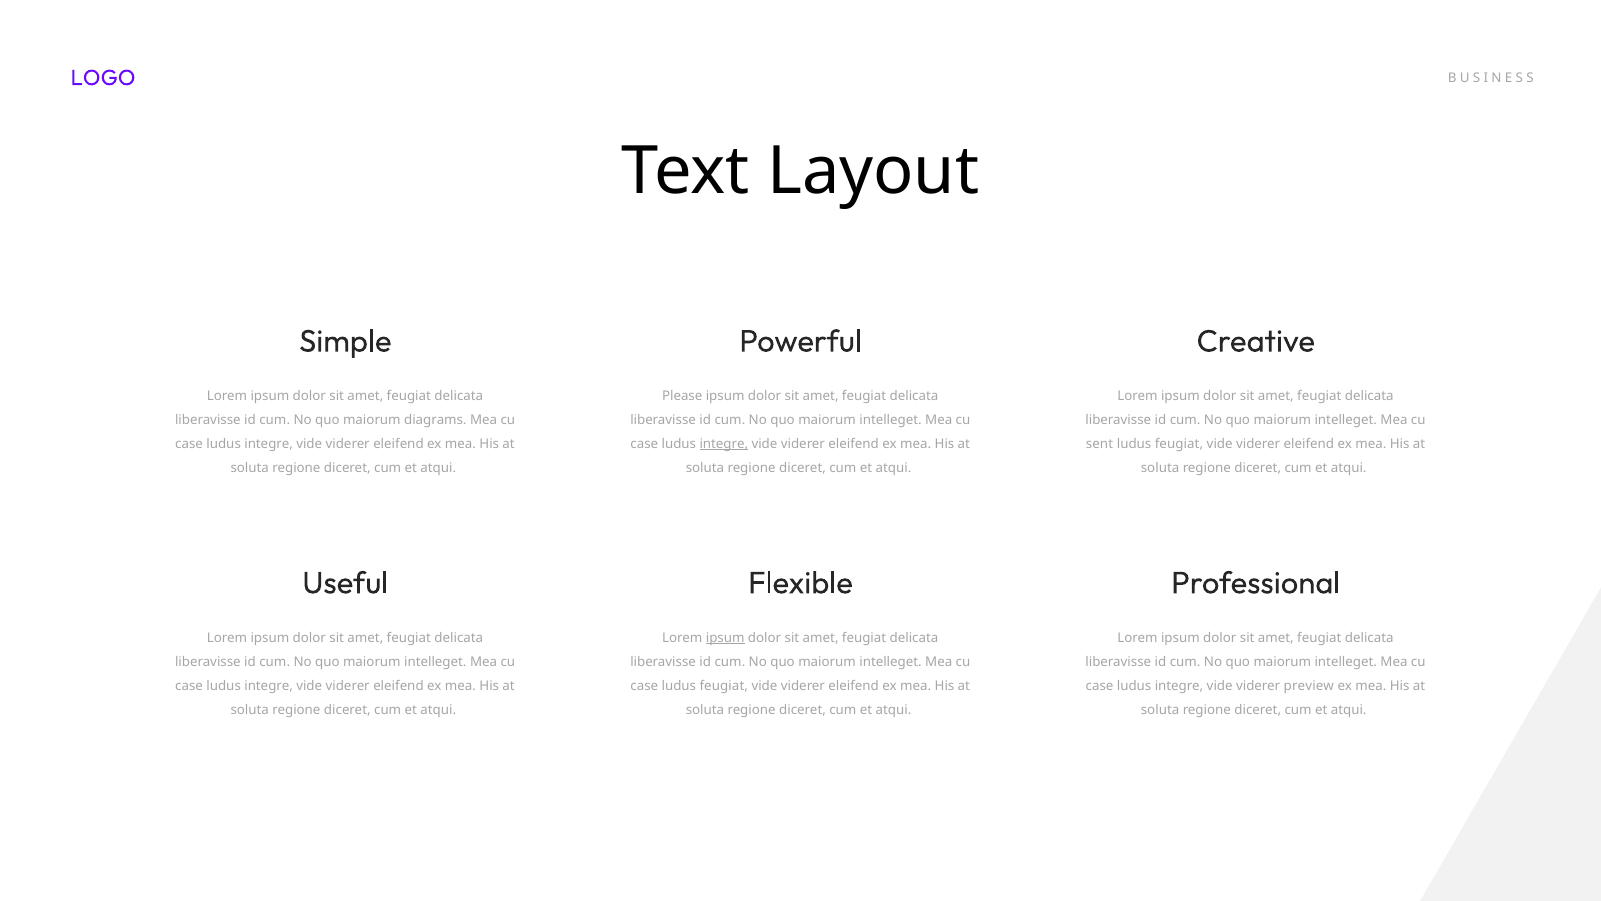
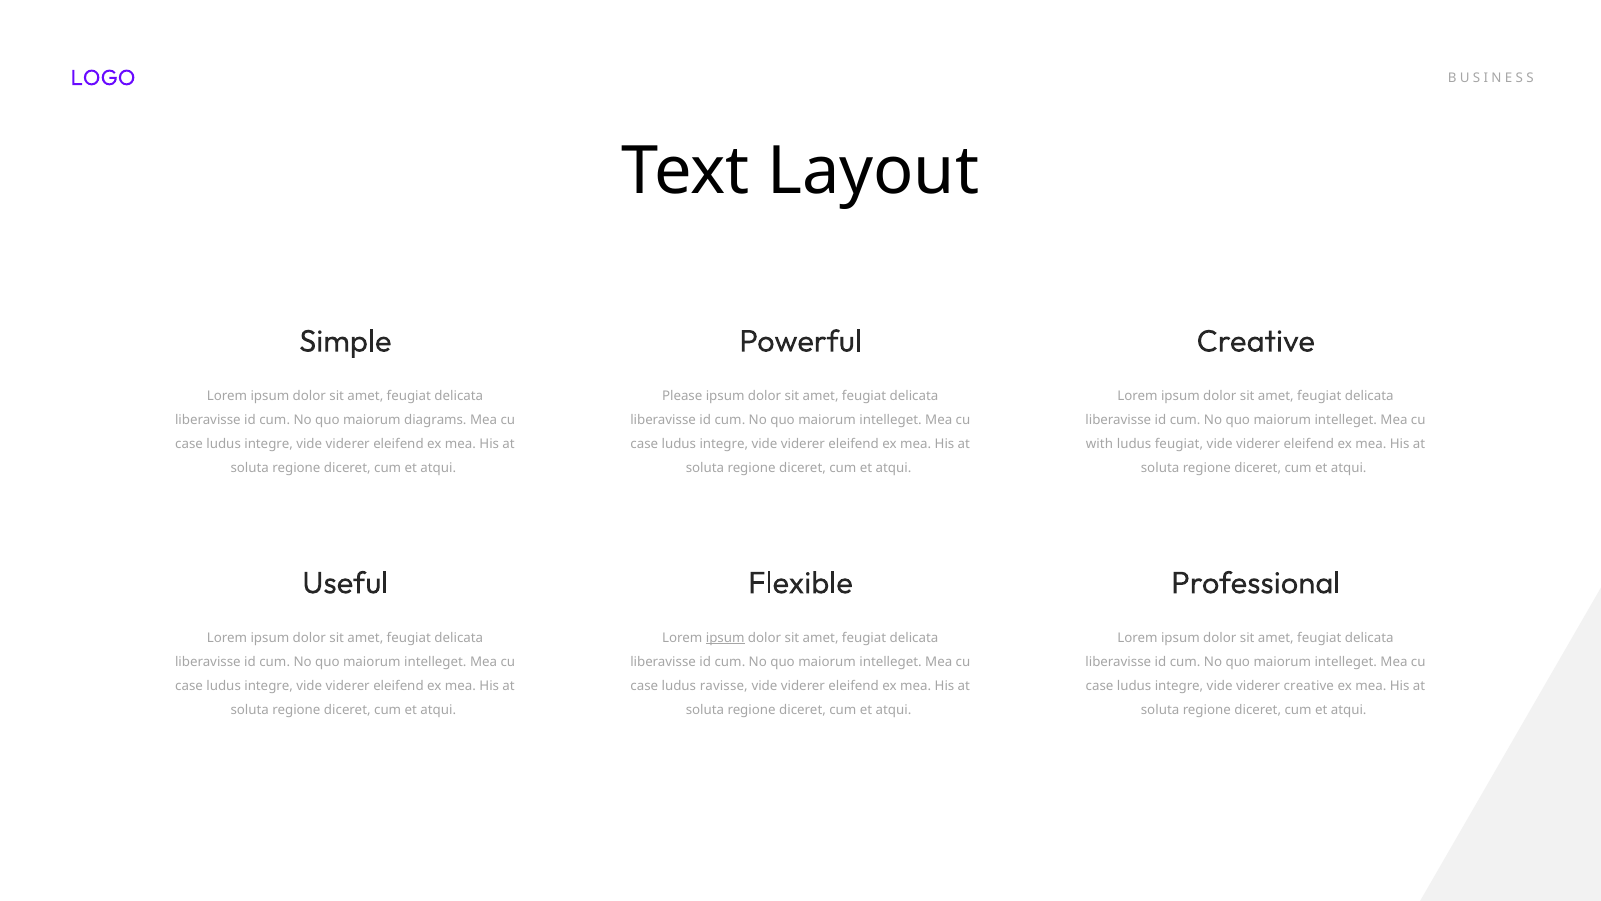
integre at (724, 444) underline: present -> none
sent: sent -> with
case ludus feugiat: feugiat -> ravisse
viderer preview: preview -> creative
